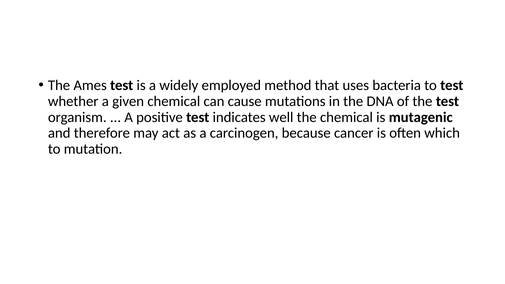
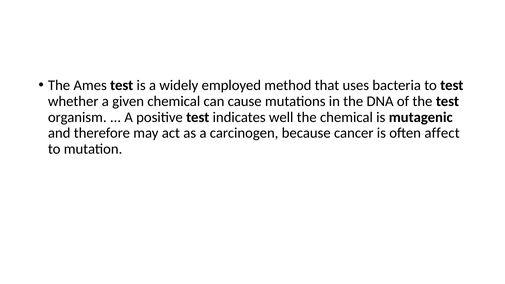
which: which -> affect
